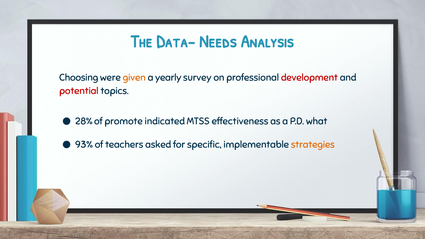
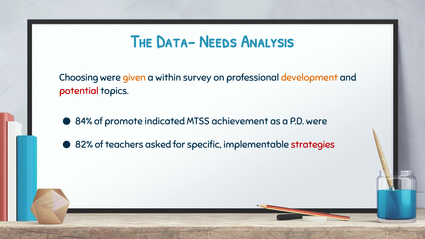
yearly: yearly -> within
development colour: red -> orange
28%: 28% -> 84%
effectiveness: effectiveness -> achievement
P.D what: what -> were
93%: 93% -> 82%
strategies colour: orange -> red
